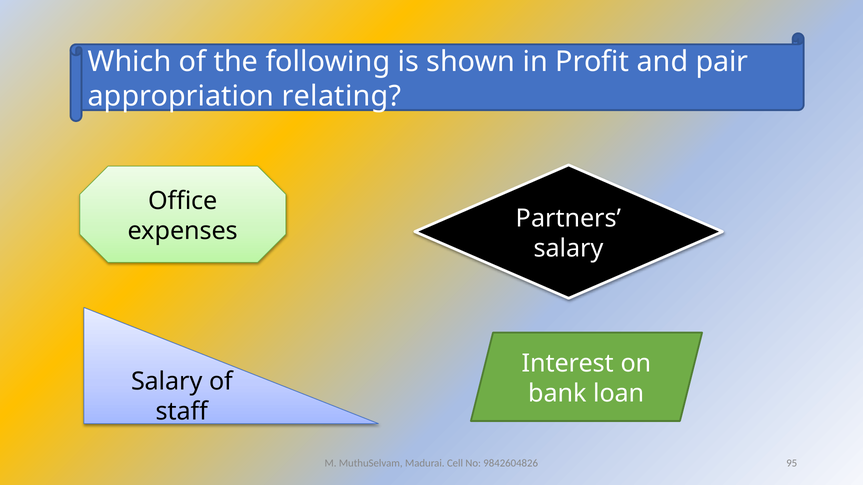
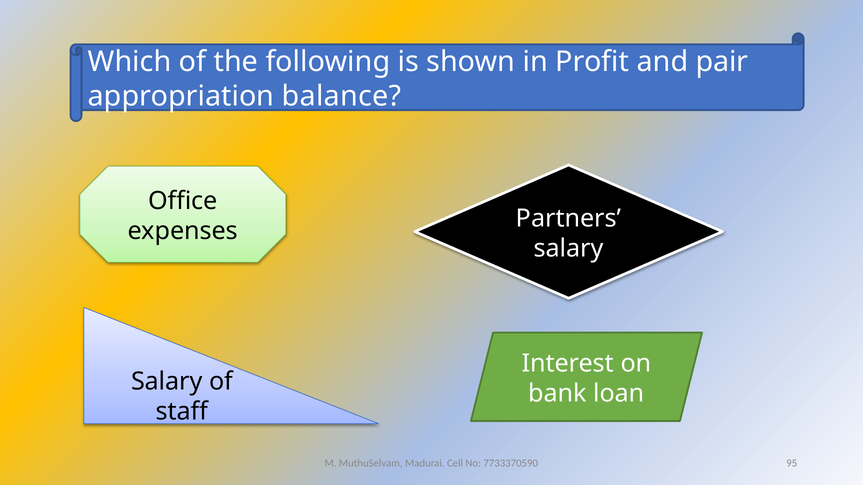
relating: relating -> balance
9842604826: 9842604826 -> 7733370590
